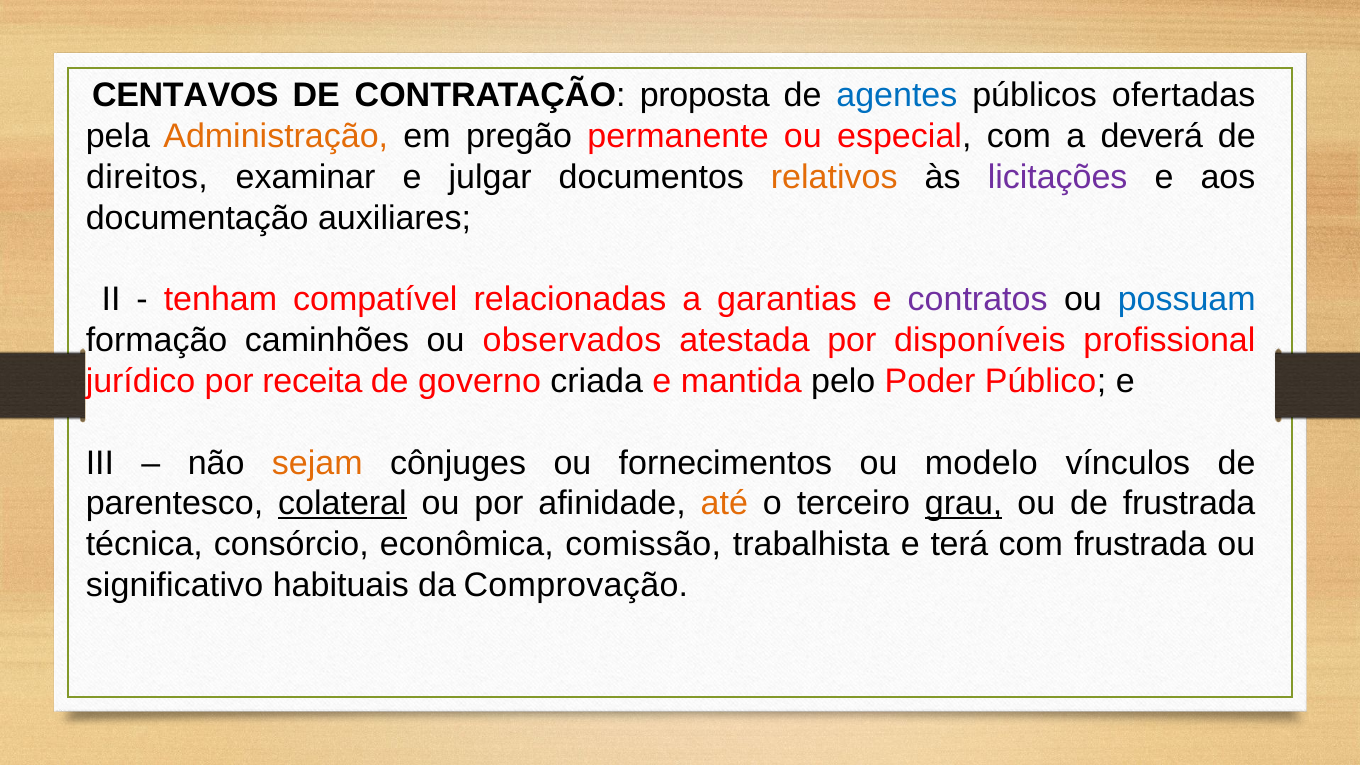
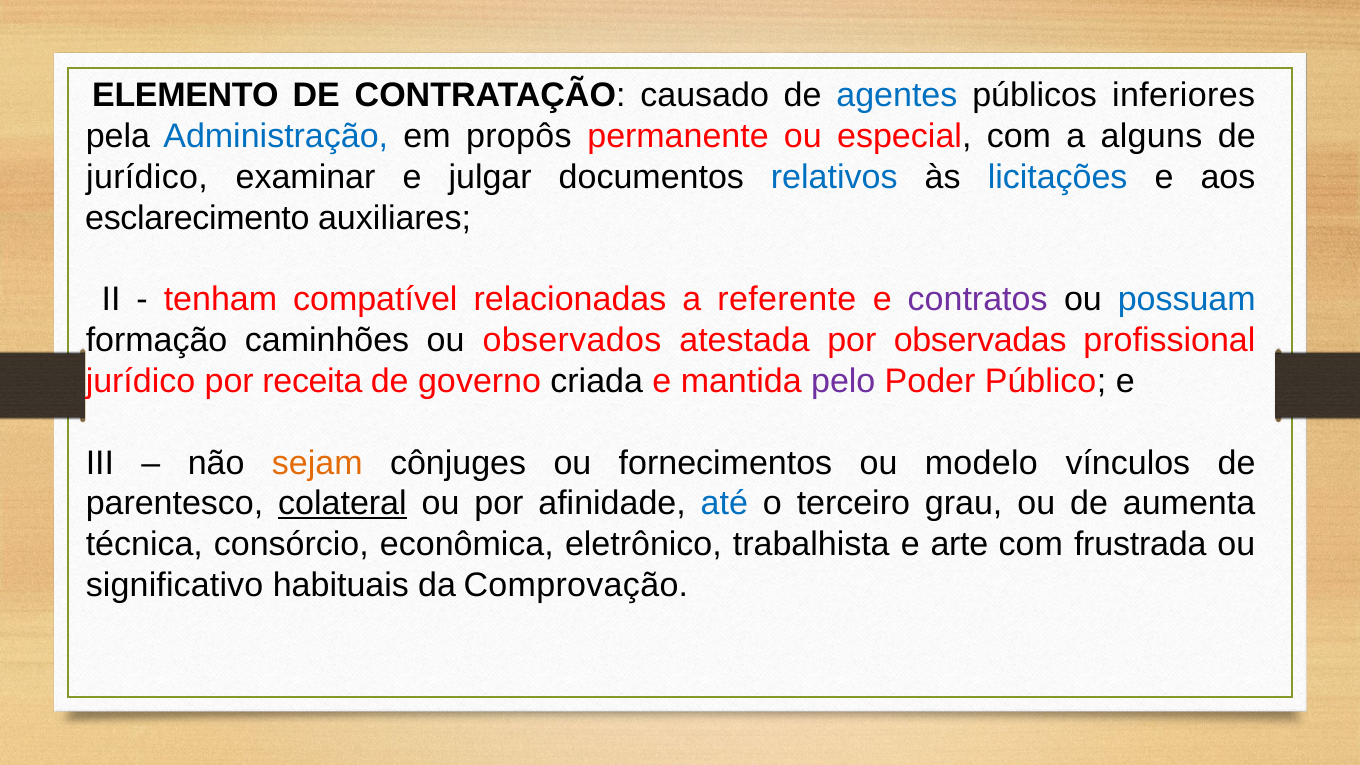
CENTAVOS: CENTAVOS -> ELEMENTO
proposta: proposta -> causado
ofertadas: ofertadas -> inferiores
Administração colour: orange -> blue
pregão: pregão -> propôs
deverá: deverá -> alguns
direitos at (147, 177): direitos -> jurídico
relativos colour: orange -> blue
licitações colour: purple -> blue
documentação: documentação -> esclarecimento
garantias: garantias -> referente
disponíveis: disponíveis -> observadas
pelo colour: black -> purple
até colour: orange -> blue
grau underline: present -> none
de frustrada: frustrada -> aumenta
comissão: comissão -> eletrônico
terá: terá -> arte
